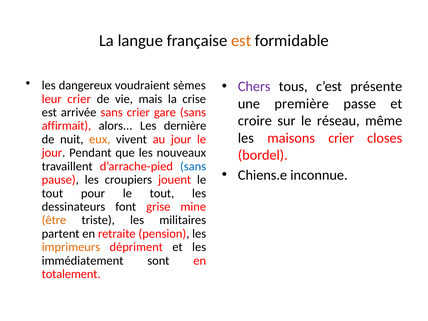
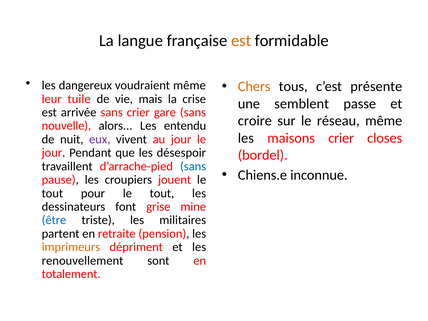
voudraient sèmes: sèmes -> même
Chers colour: purple -> orange
leur crier: crier -> tuile
première: première -> semblent
affirmait: affirmait -> nouvelle
dernière: dernière -> entendu
eux colour: orange -> purple
nouveaux: nouveaux -> désespoir
être colour: orange -> blue
immédiatement: immédiatement -> renouvellement
